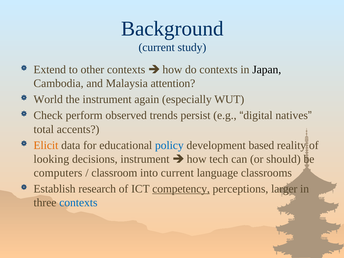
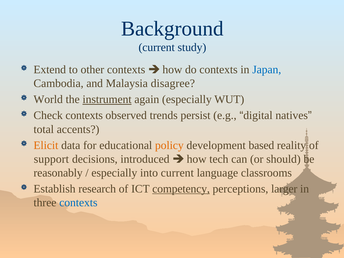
Japan colour: black -> blue
attention: attention -> disagree
instrument at (107, 99) underline: none -> present
Check perform: perform -> contexts
policy colour: blue -> orange
looking: looking -> support
decisions instrument: instrument -> introduced
computers: computers -> reasonably
classroom at (114, 173): classroom -> especially
